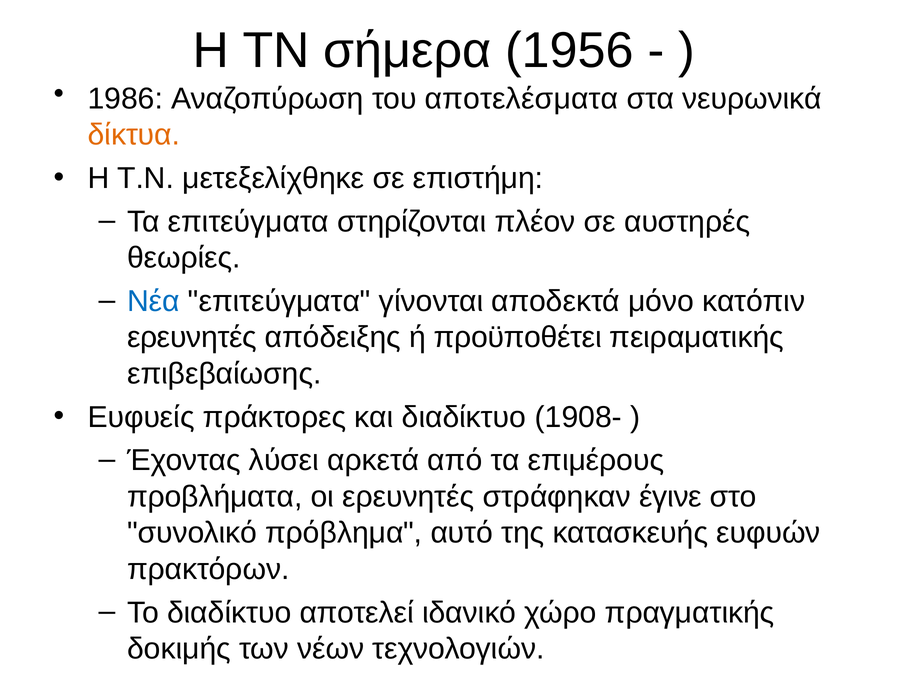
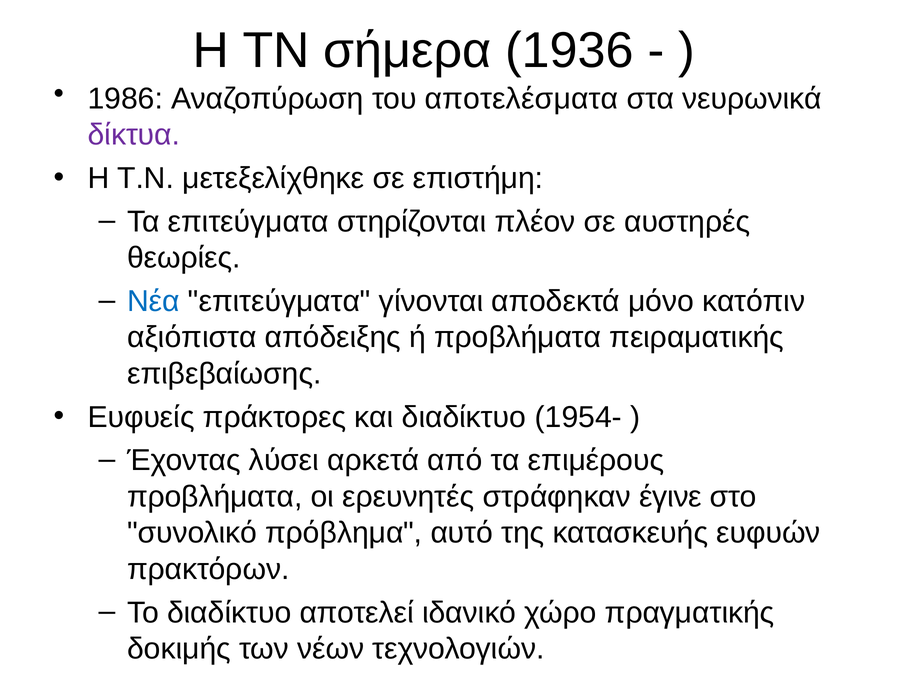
1956: 1956 -> 1936
δίκτυα colour: orange -> purple
ερευνητές at (192, 337): ερευνητές -> αξιόπιστα
ή προϋποθέτει: προϋποθέτει -> προβλήματα
1908-: 1908- -> 1954-
